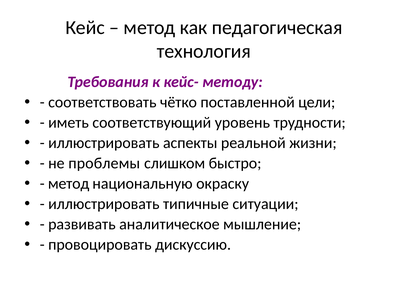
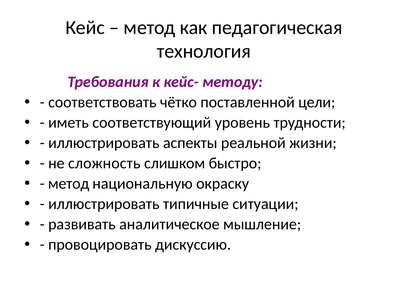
проблемы: проблемы -> сложность
